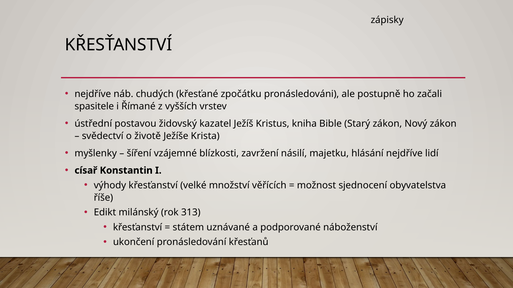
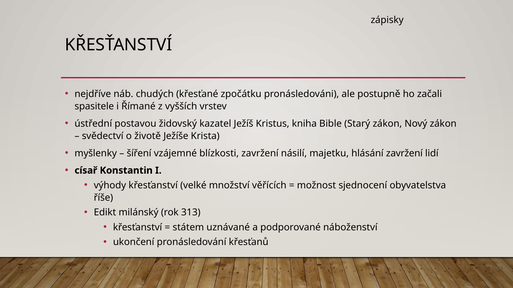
hlásání nejdříve: nejdříve -> zavržení
